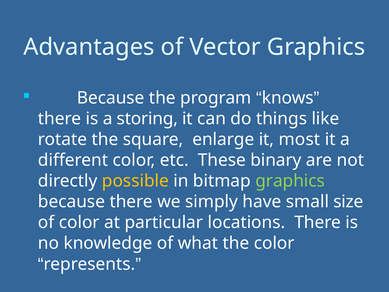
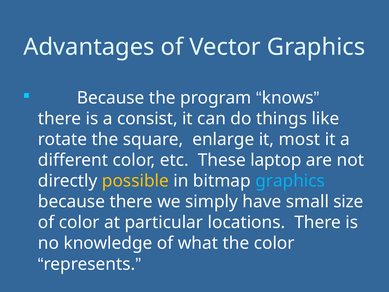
storing: storing -> consist
binary: binary -> laptop
graphics at (290, 181) colour: light green -> light blue
